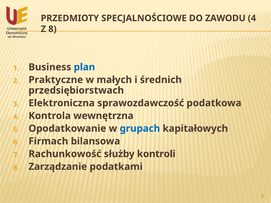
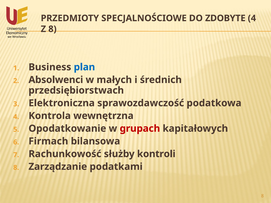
ZAWODU: ZAWODU -> ZDOBYTE
Praktyczne: Praktyczne -> Absolwenci
grupach colour: blue -> red
